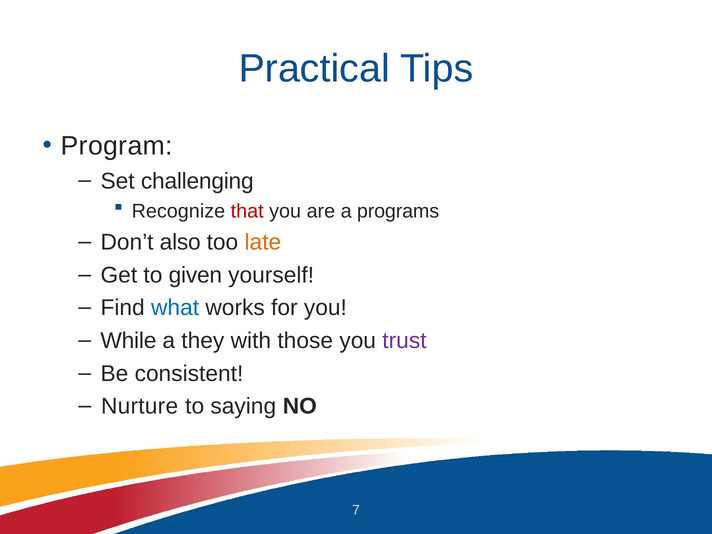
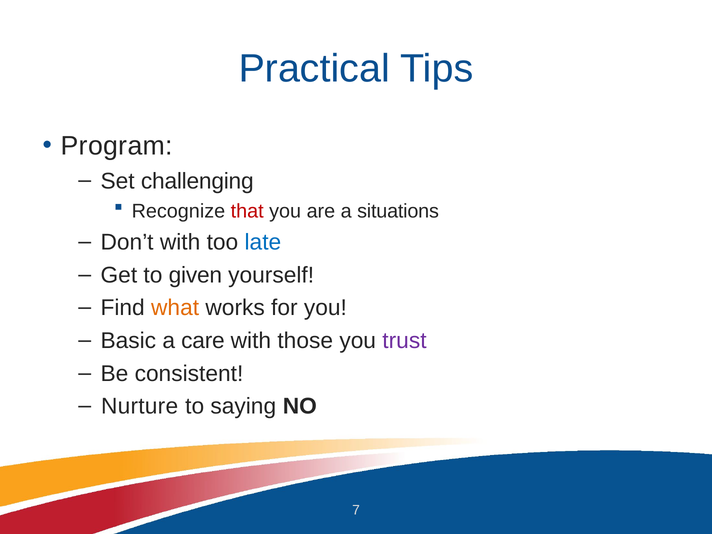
programs: programs -> situations
Don’t also: also -> with
late colour: orange -> blue
what colour: blue -> orange
While: While -> Basic
they: they -> care
